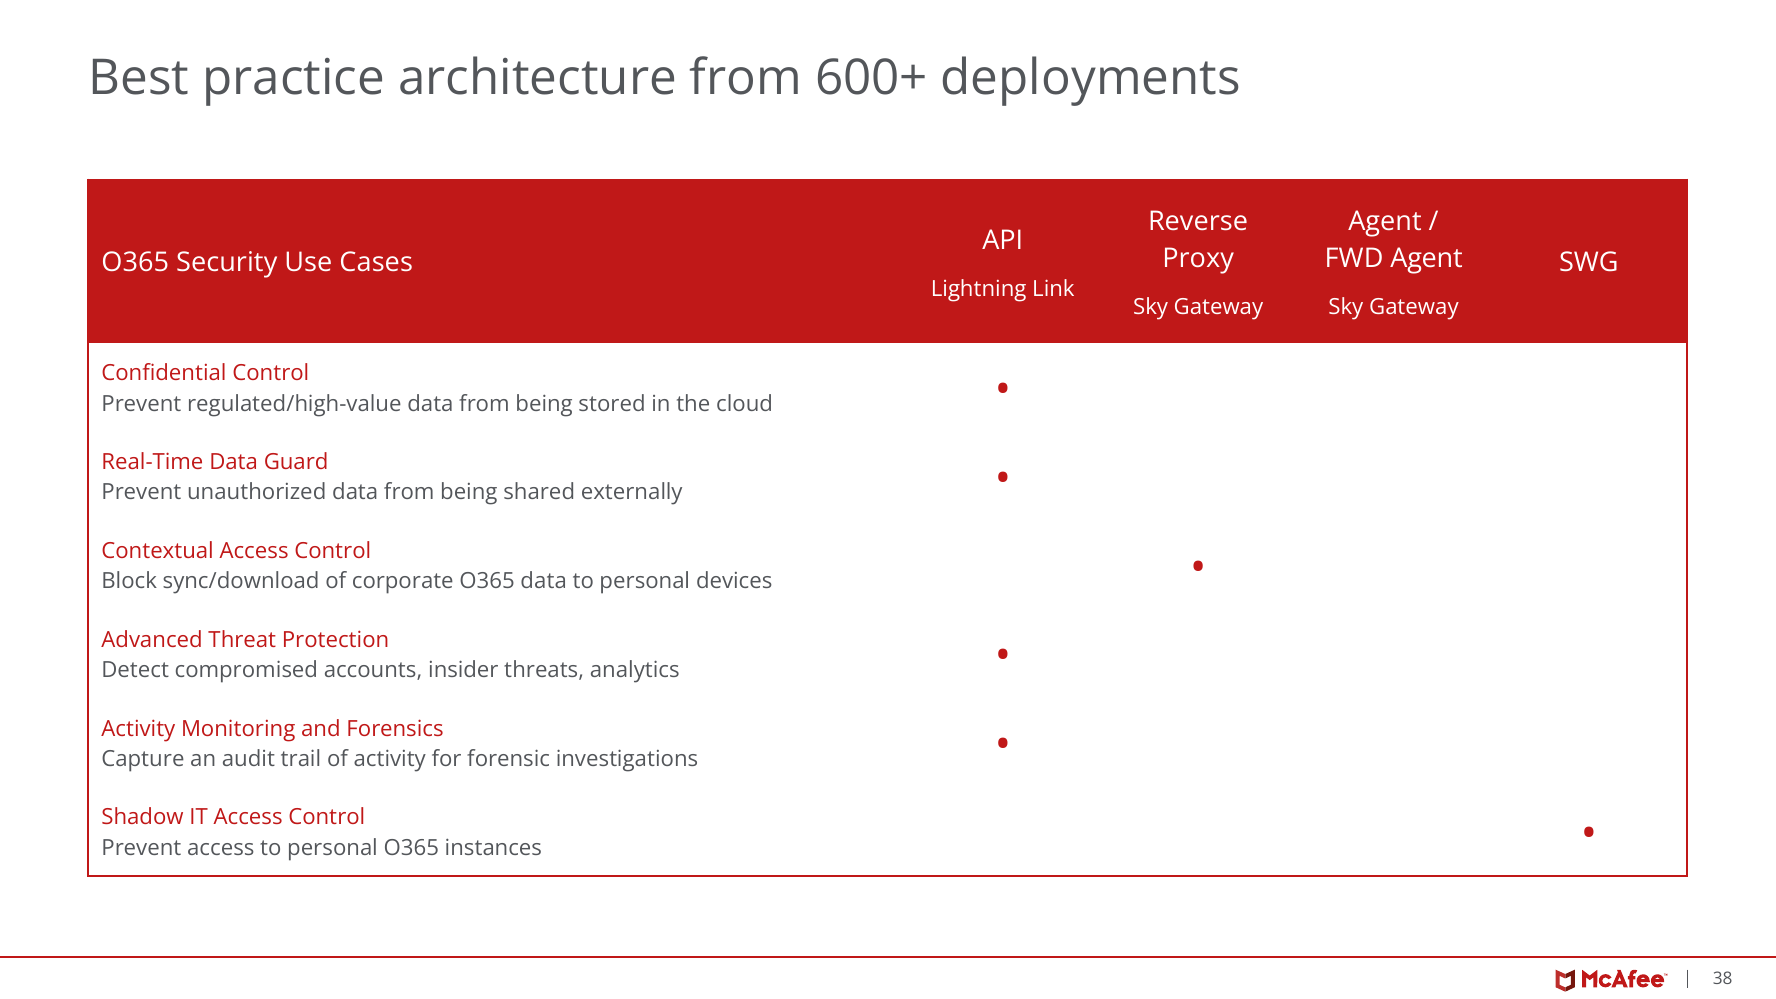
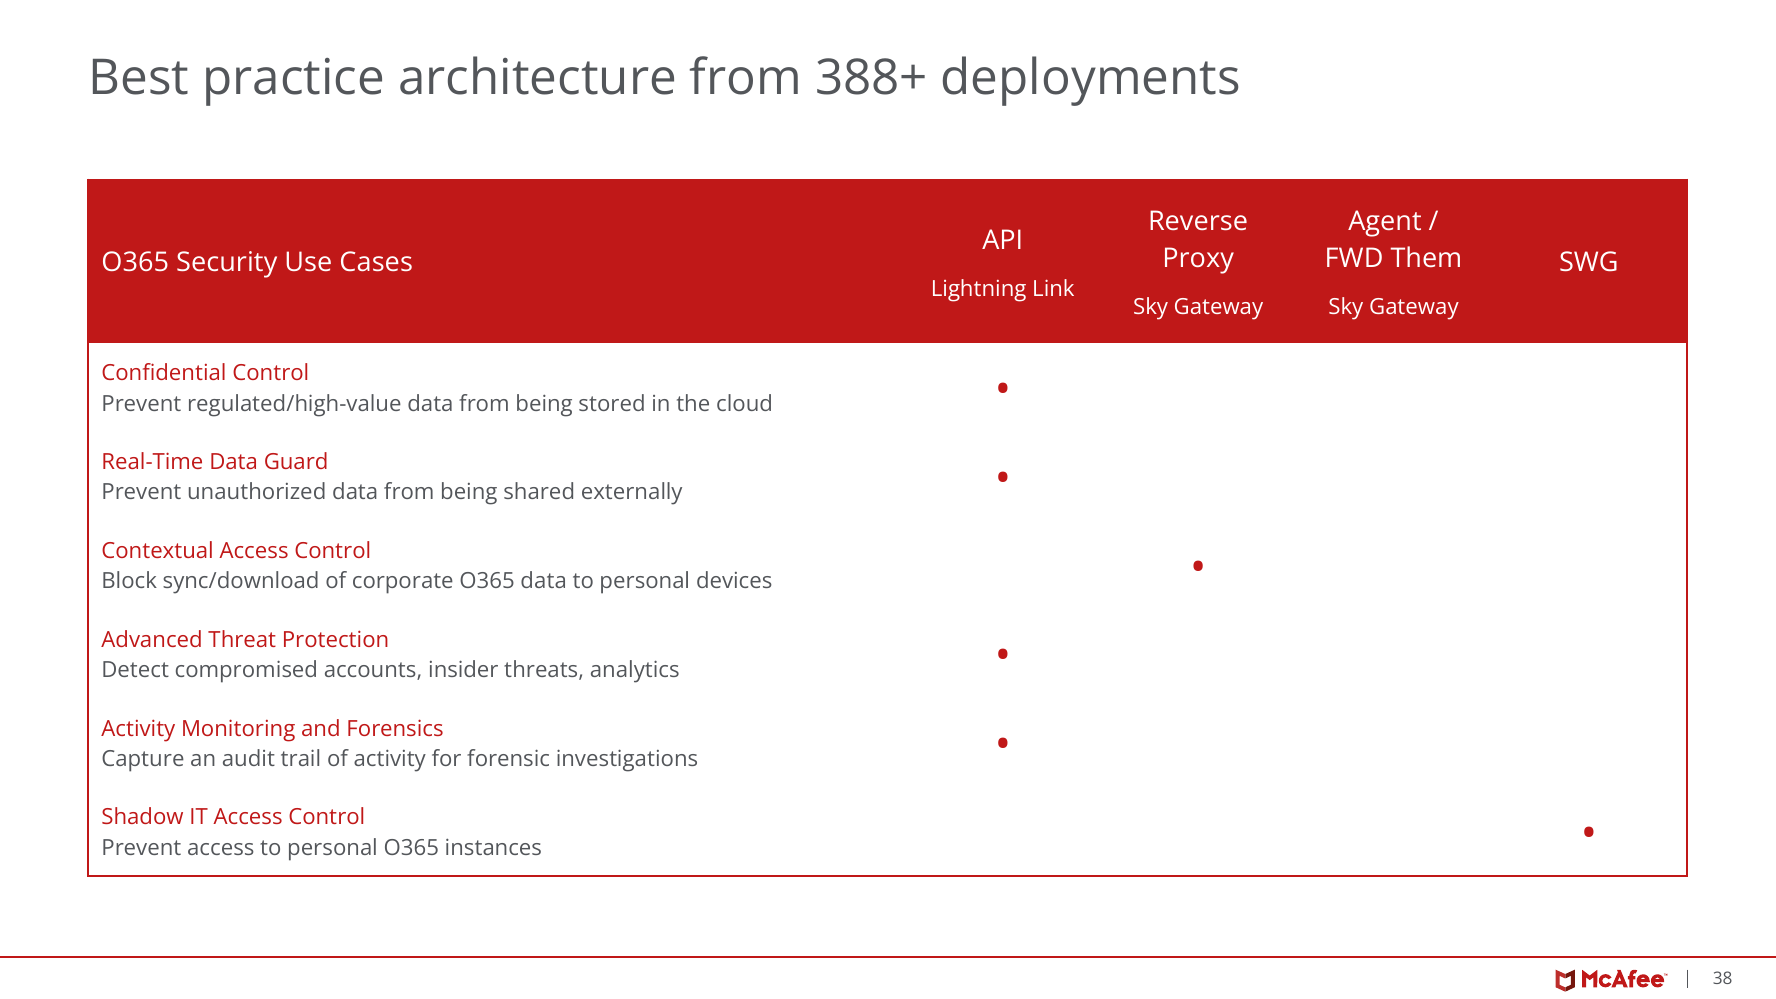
600+: 600+ -> 388+
FWD Agent: Agent -> Them
